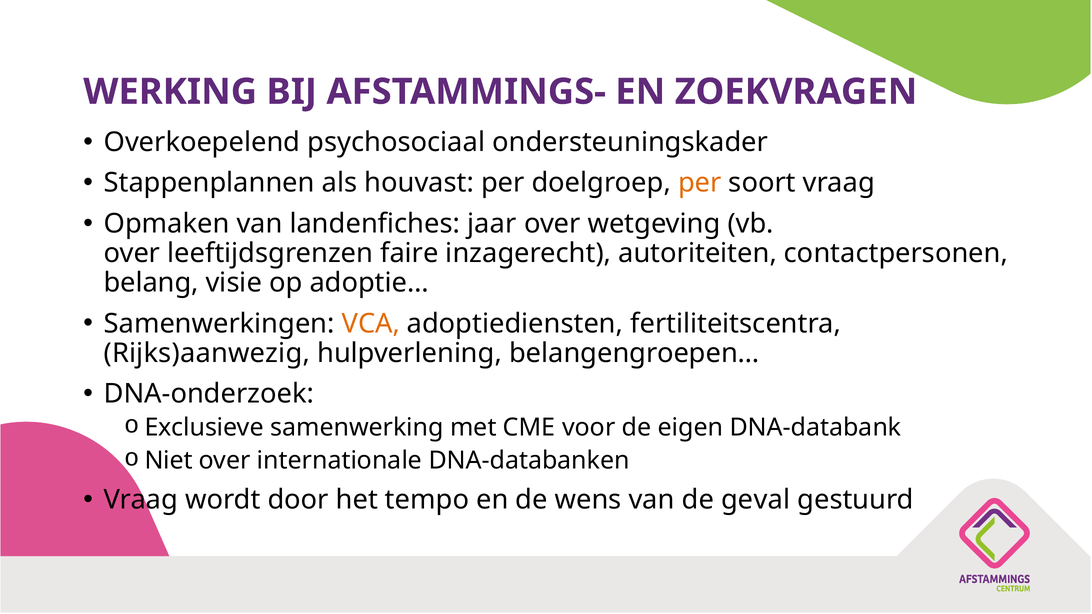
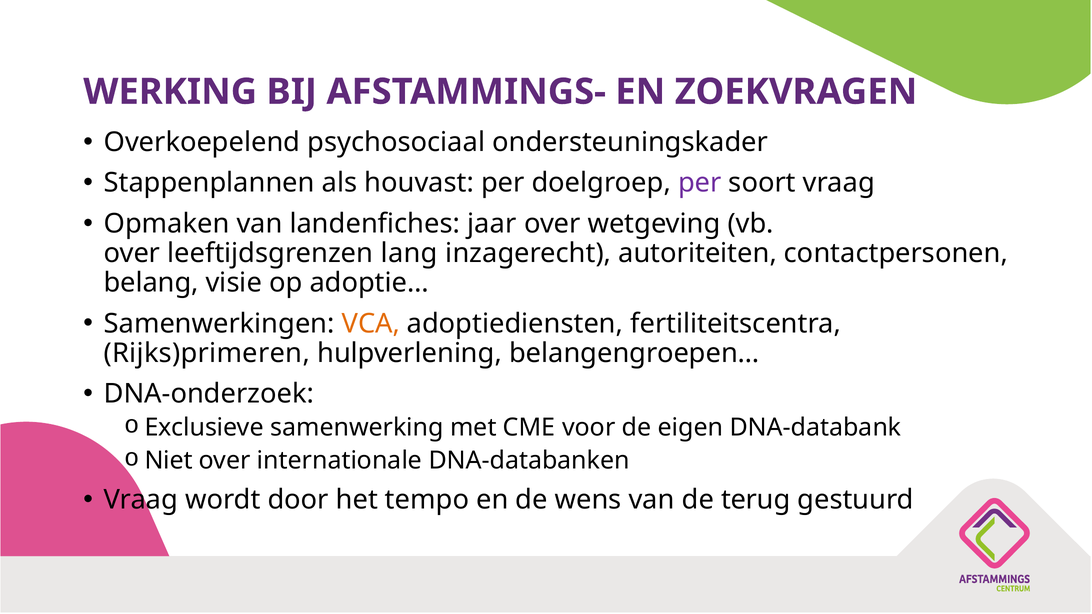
per at (700, 183) colour: orange -> purple
faire: faire -> lang
Rijks)aanwezig: Rijks)aanwezig -> Rijks)primeren
geval: geval -> terug
